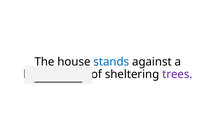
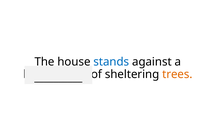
trees colour: purple -> orange
